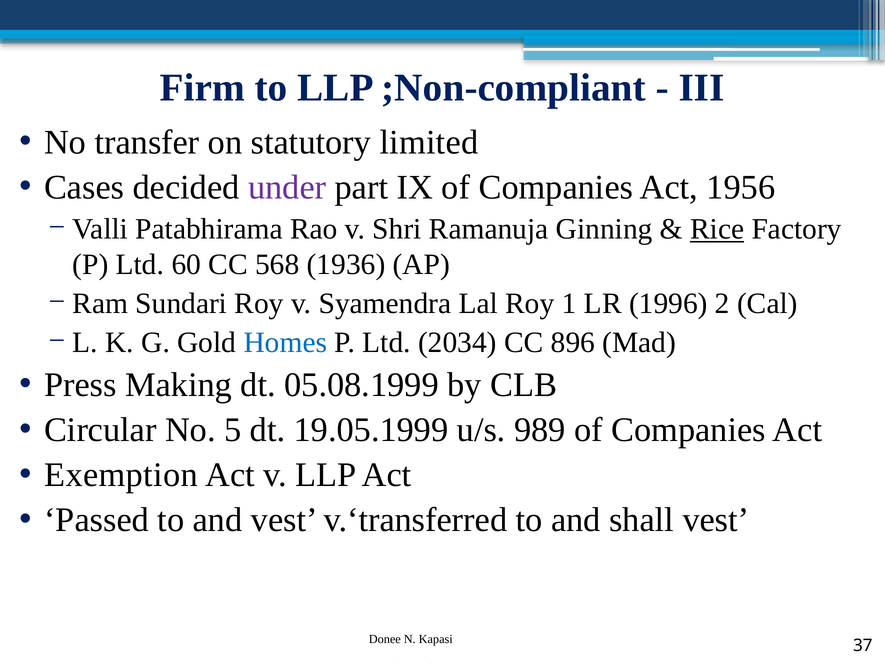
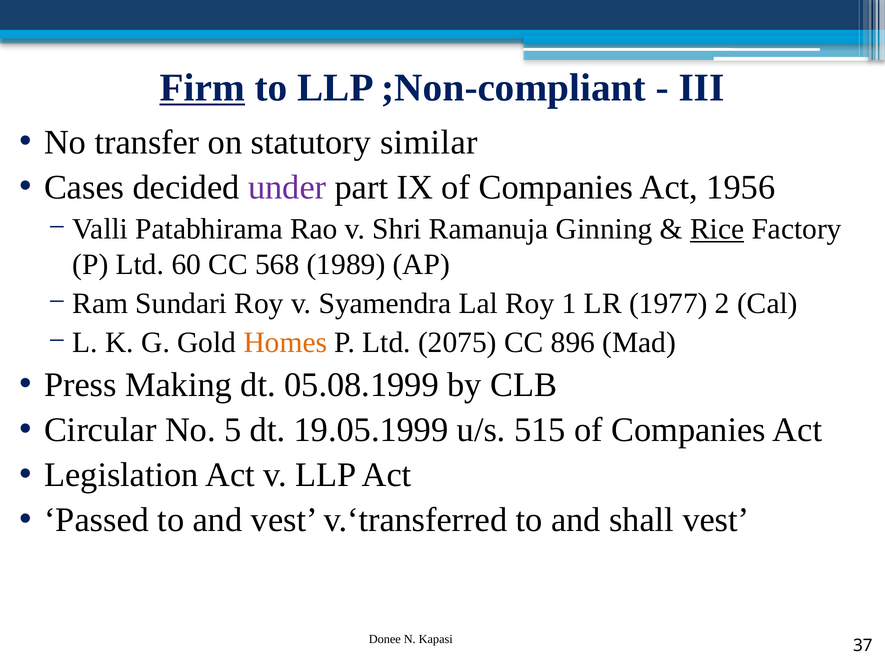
Firm underline: none -> present
limited: limited -> similar
1936: 1936 -> 1989
1996: 1996 -> 1977
Homes colour: blue -> orange
2034: 2034 -> 2075
989: 989 -> 515
Exemption: Exemption -> Legislation
